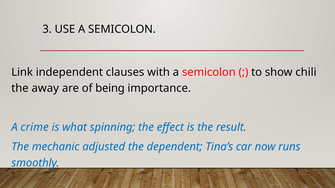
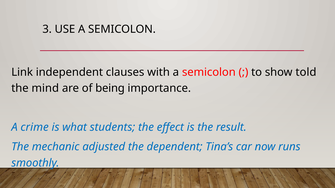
chili: chili -> told
away: away -> mind
spinning: spinning -> students
